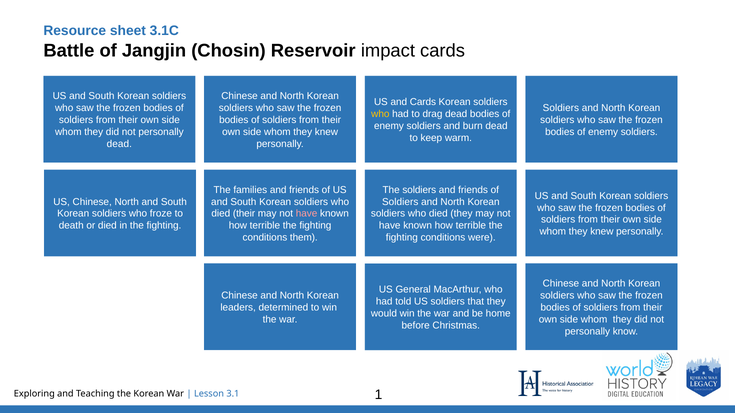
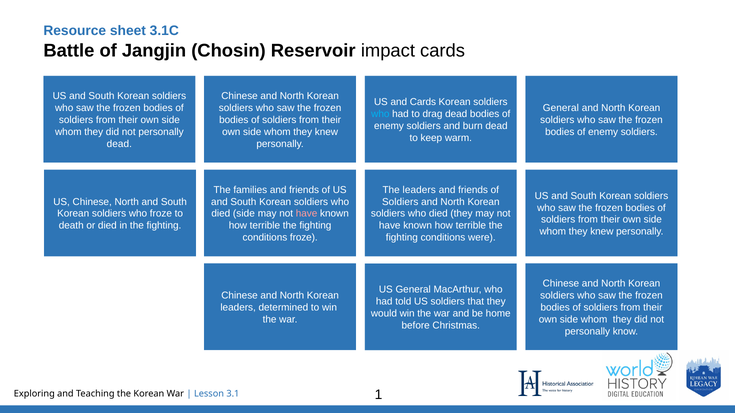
Soldiers at (561, 108): Soldiers -> General
who at (380, 114) colour: yellow -> light blue
The soldiers: soldiers -> leaders
died their: their -> side
conditions them: them -> froze
